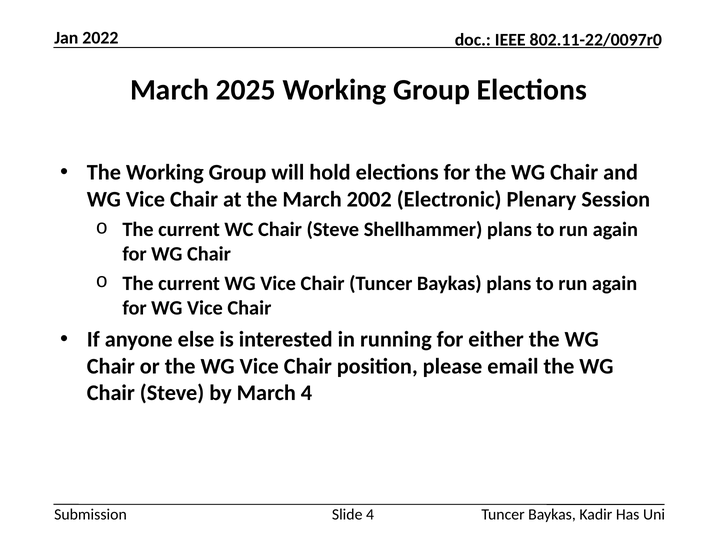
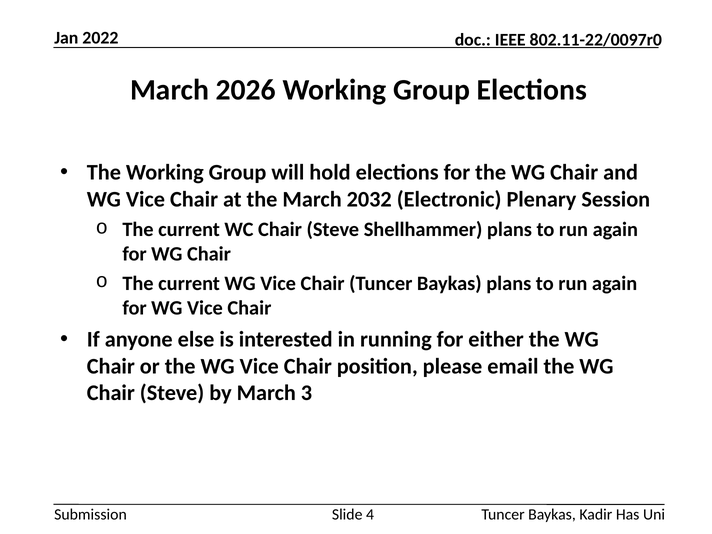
2025: 2025 -> 2026
2002: 2002 -> 2032
March 4: 4 -> 3
